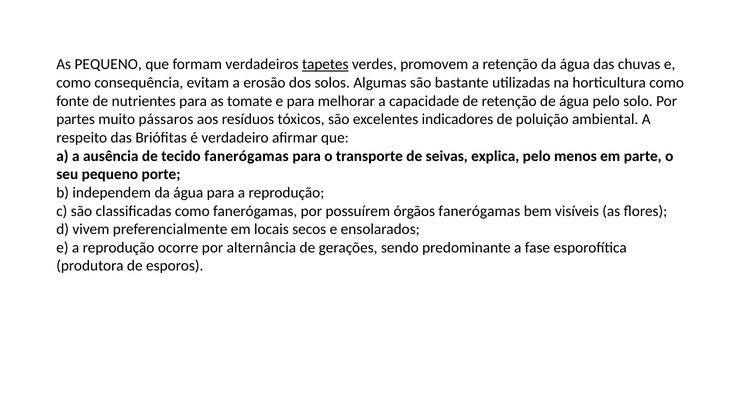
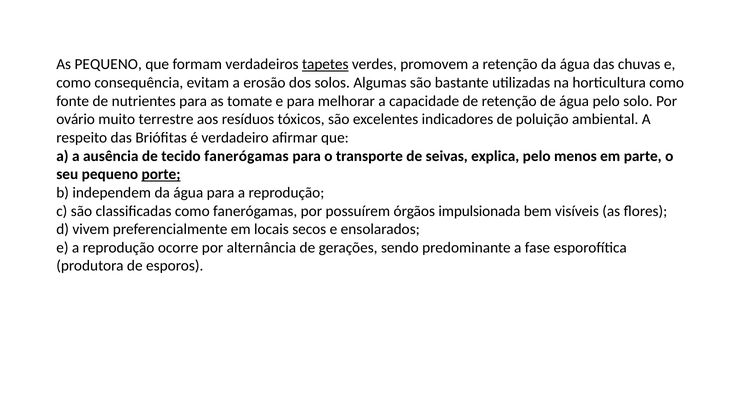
partes: partes -> ovário
pássaros: pássaros -> terrestre
porte underline: none -> present
órgãos fanerógamas: fanerógamas -> impulsionada
